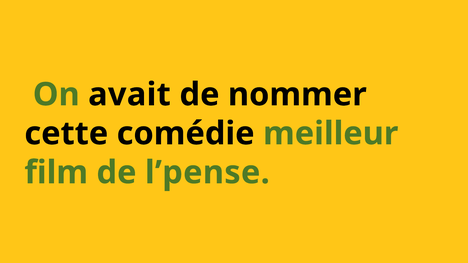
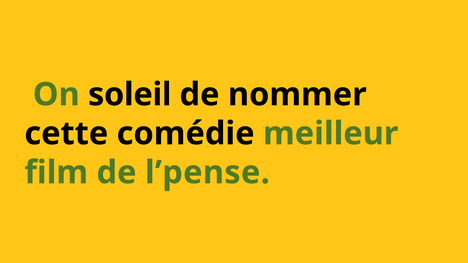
avait: avait -> soleil
